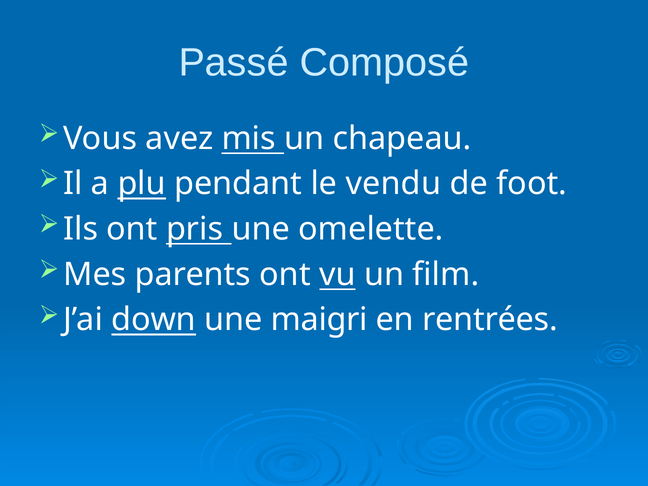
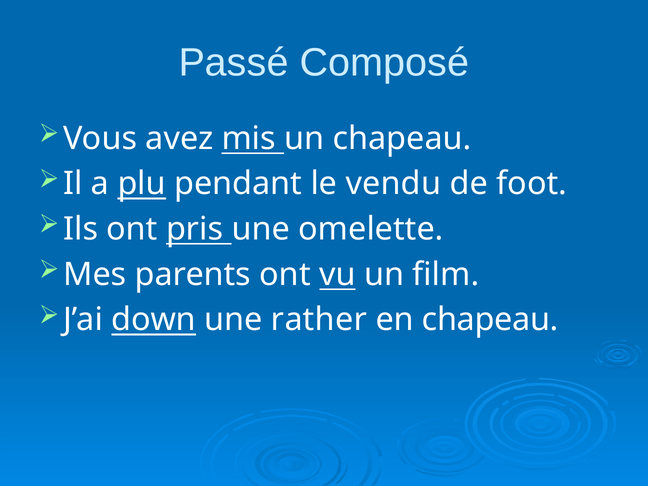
maigri: maigri -> rather
en rentrées: rentrées -> chapeau
